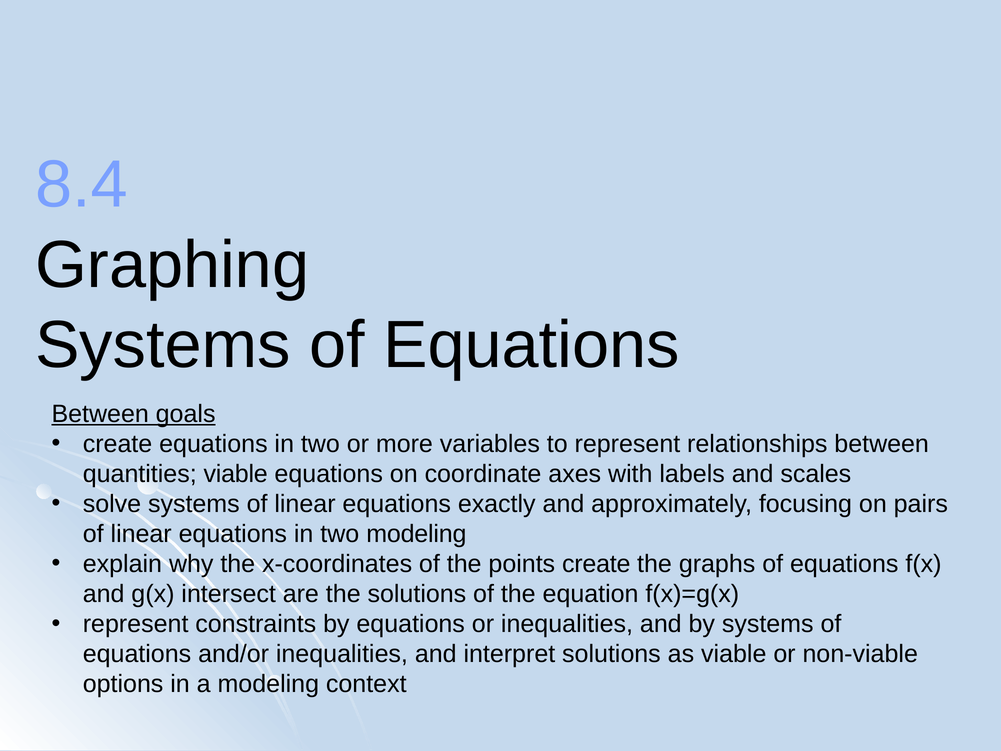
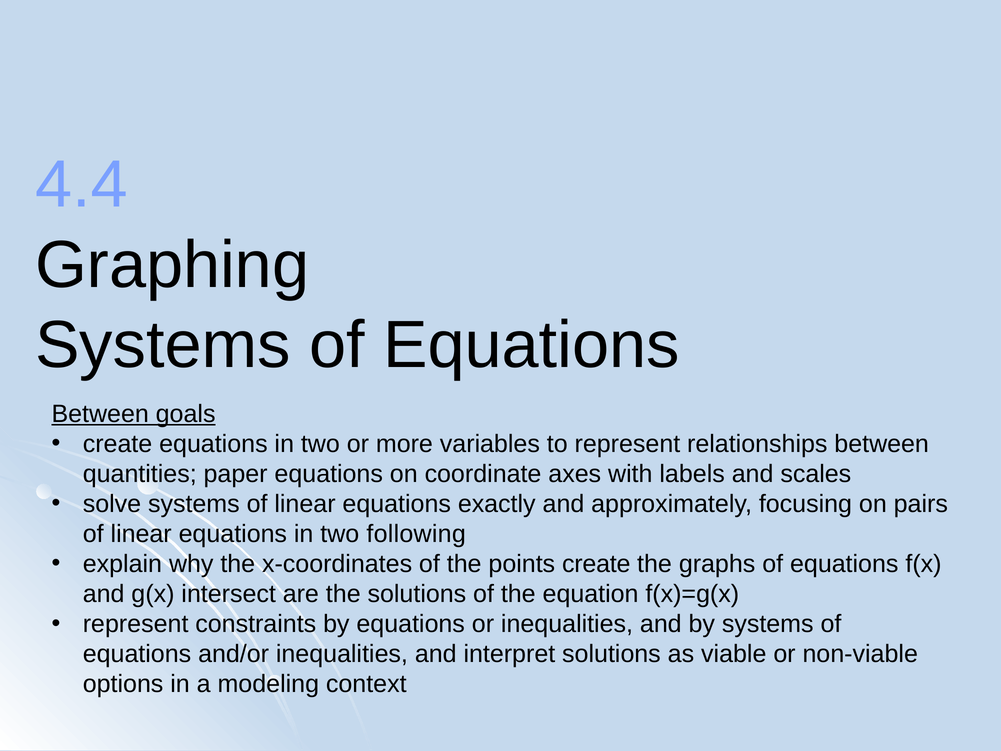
8.4: 8.4 -> 4.4
quantities viable: viable -> paper
two modeling: modeling -> following
